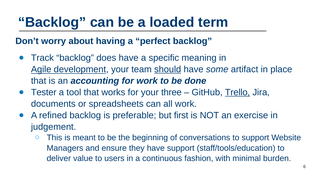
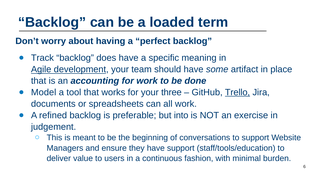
should underline: present -> none
Tester: Tester -> Model
first: first -> into
